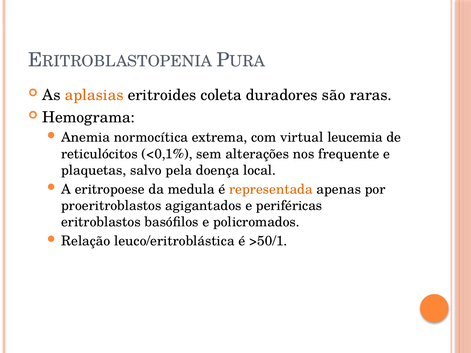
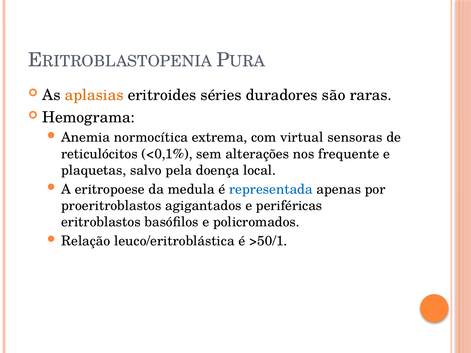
coleta: coleta -> séries
leucemia: leucemia -> sensoras
representada colour: orange -> blue
